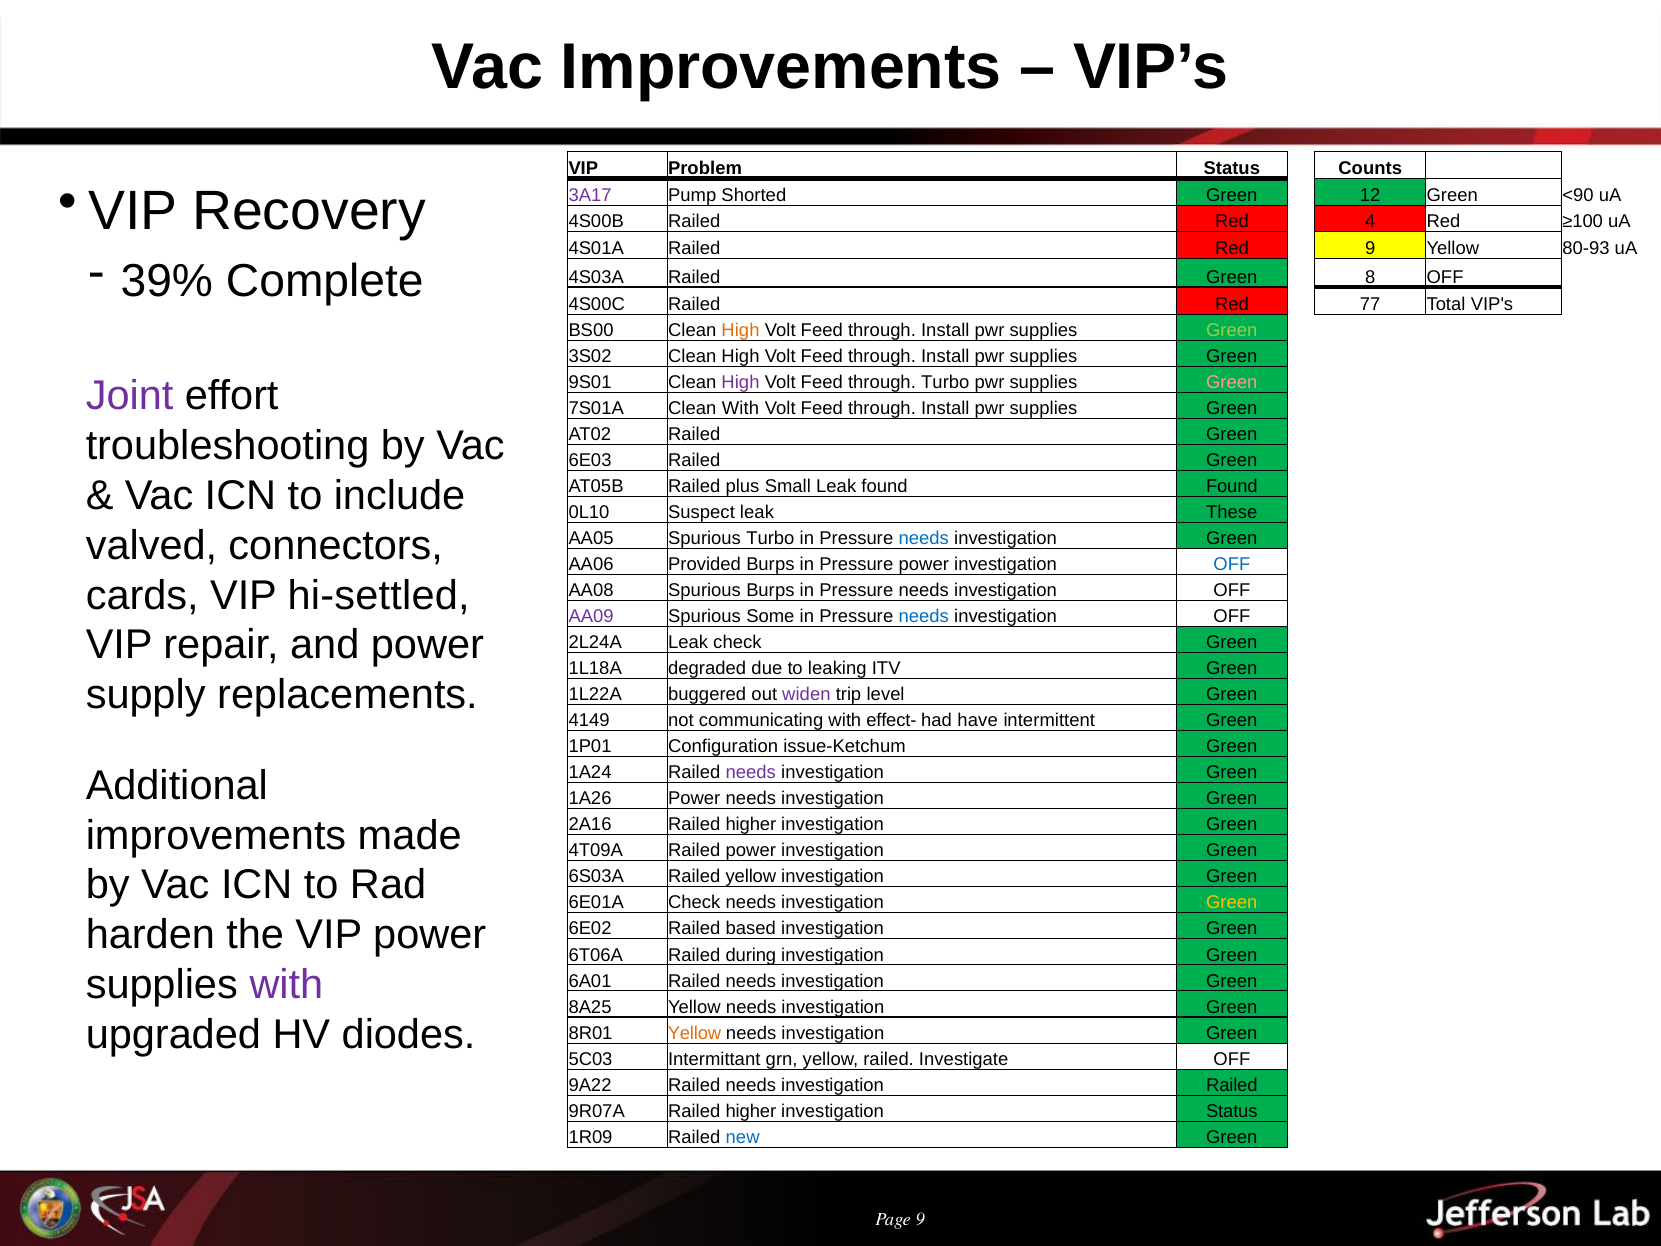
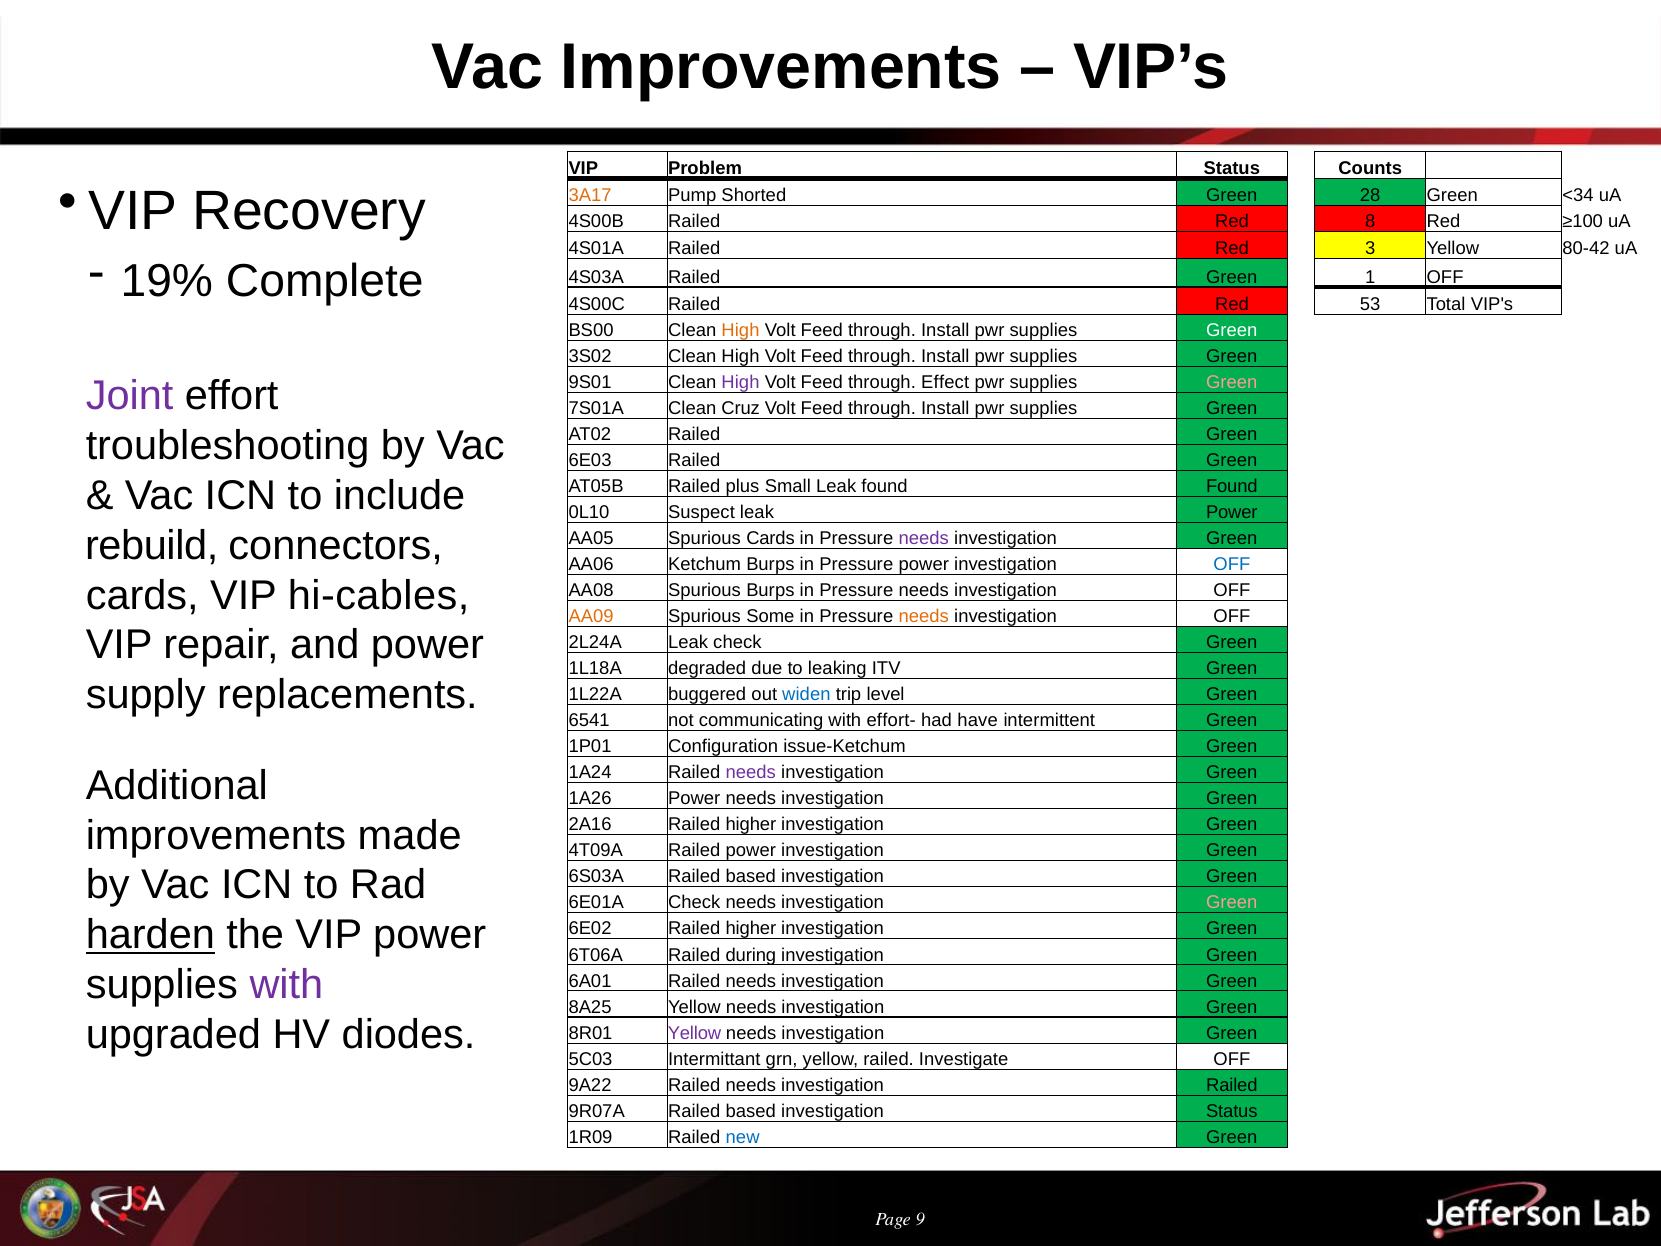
3A17 colour: purple -> orange
12: 12 -> 28
<90: <90 -> <34
4: 4 -> 8
Red 9: 9 -> 3
80-93: 80-93 -> 80-42
39%: 39% -> 19%
8: 8 -> 1
77: 77 -> 53
Green at (1232, 330) colour: light green -> white
through Turbo: Turbo -> Effect
Clean With: With -> Cruz
leak These: These -> Power
valved: valved -> rebuild
Spurious Turbo: Turbo -> Cards
needs at (924, 538) colour: blue -> purple
Provided: Provided -> Ketchum
hi-settled: hi-settled -> hi-cables
AA09 colour: purple -> orange
needs at (924, 616) colour: blue -> orange
widen colour: purple -> blue
4149: 4149 -> 6541
effect-: effect- -> effort-
6S03A Railed yellow: yellow -> based
Green at (1232, 903) colour: yellow -> pink
harden underline: none -> present
6E02 Railed based: based -> higher
Yellow at (694, 1033) colour: orange -> purple
9R07A Railed higher: higher -> based
